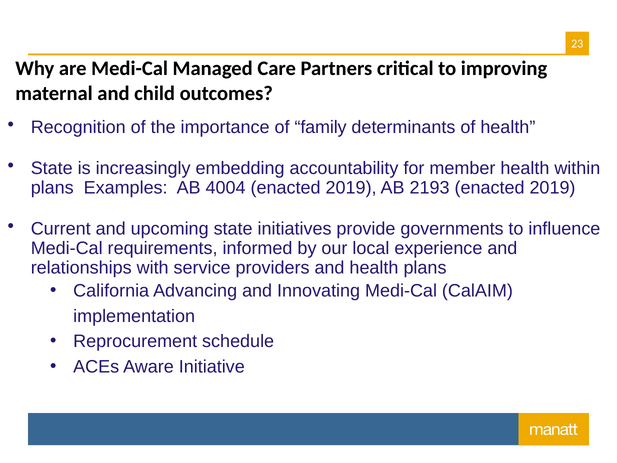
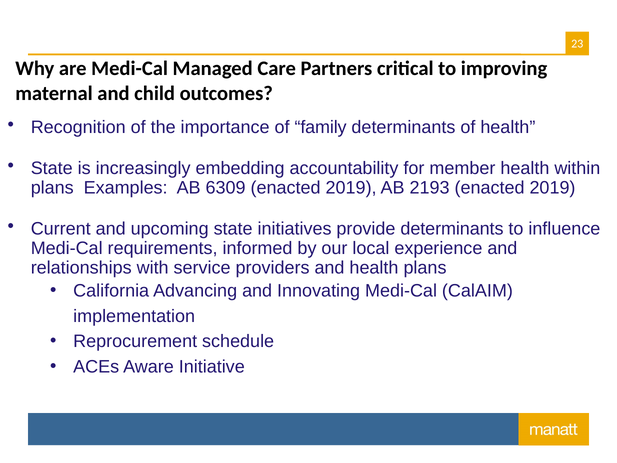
4004: 4004 -> 6309
provide governments: governments -> determinants
